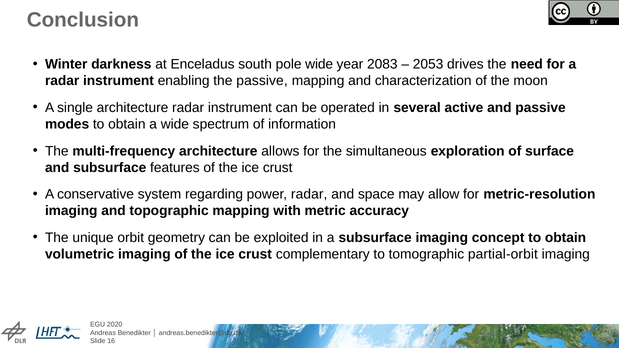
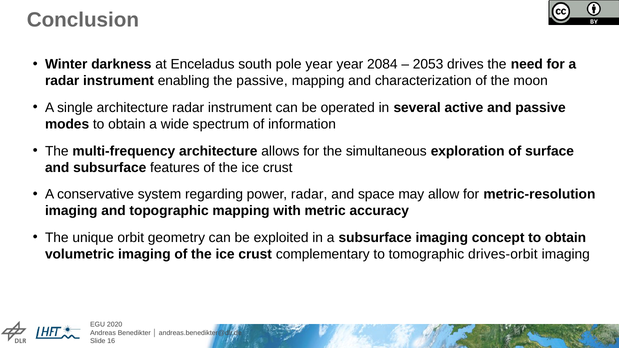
pole wide: wide -> year
2083: 2083 -> 2084
partial-orbit: partial-orbit -> drives-orbit
